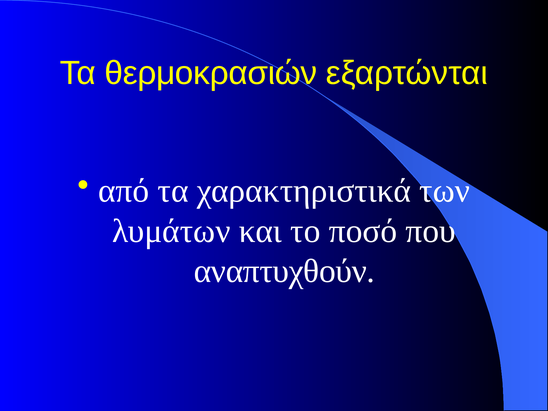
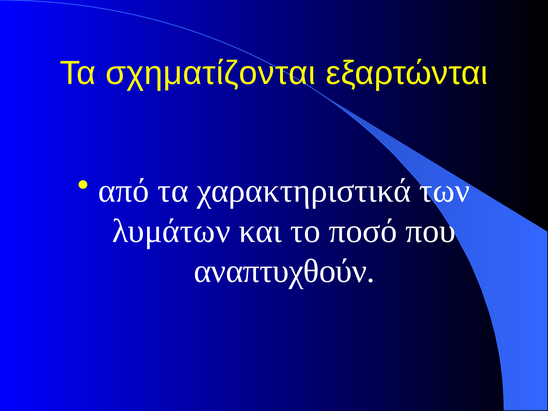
θερμοκρασιών: θερμοκρασιών -> σχηματίζονται
